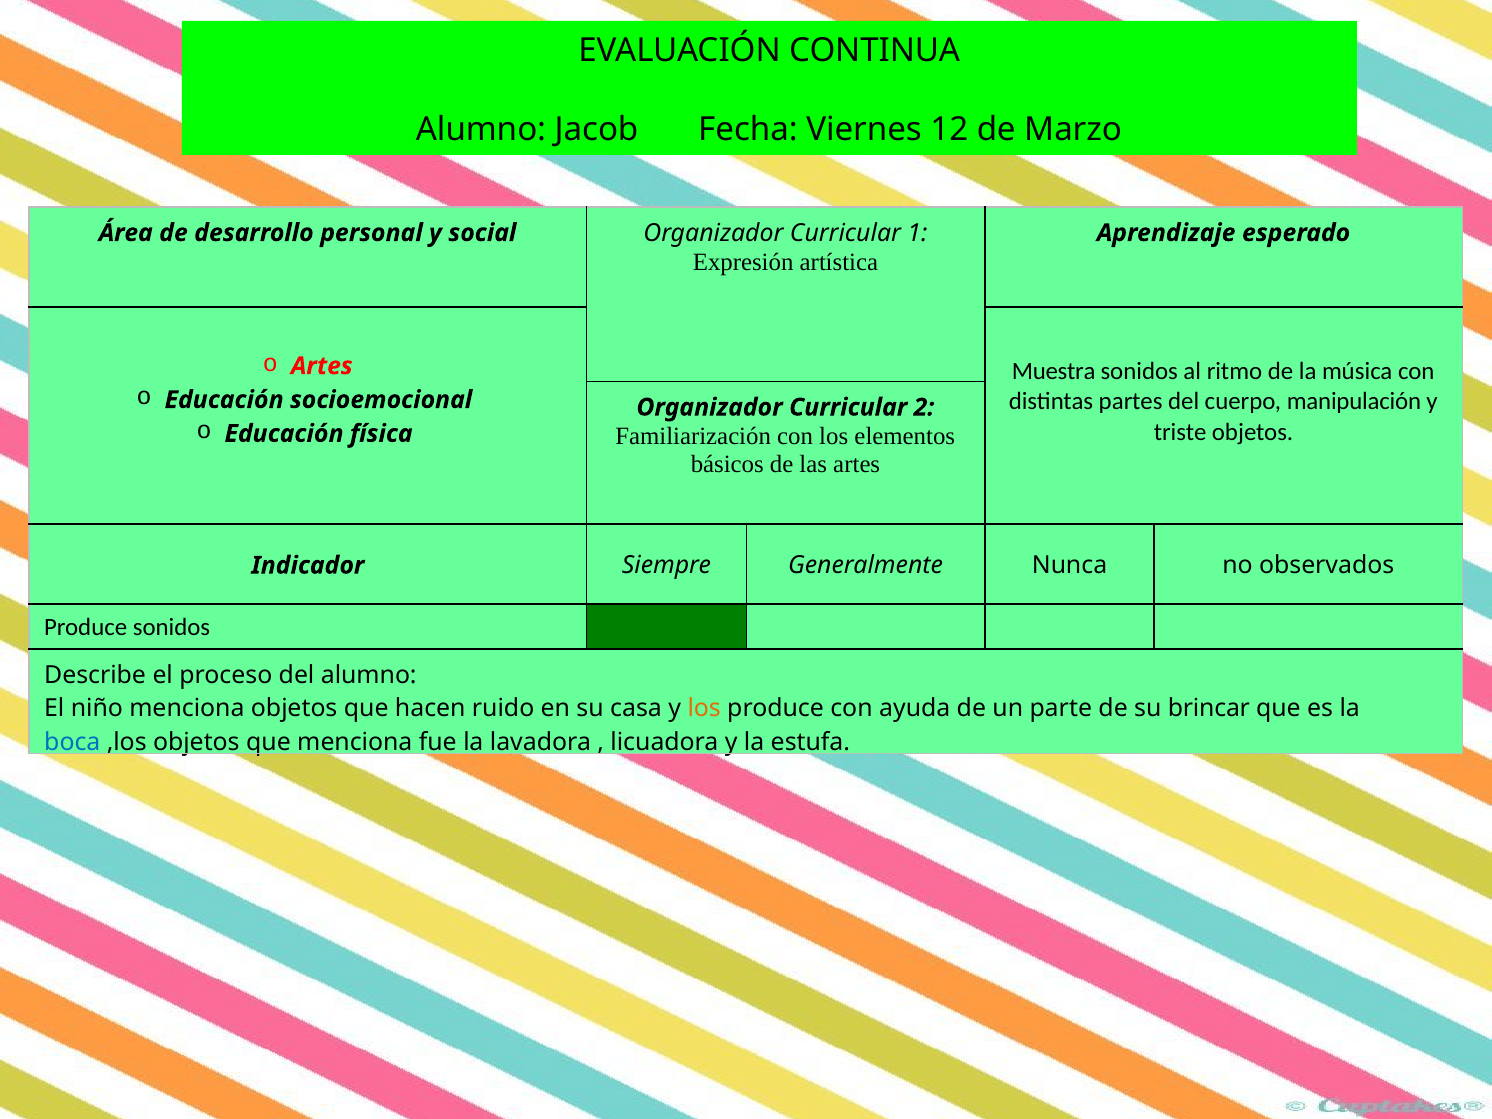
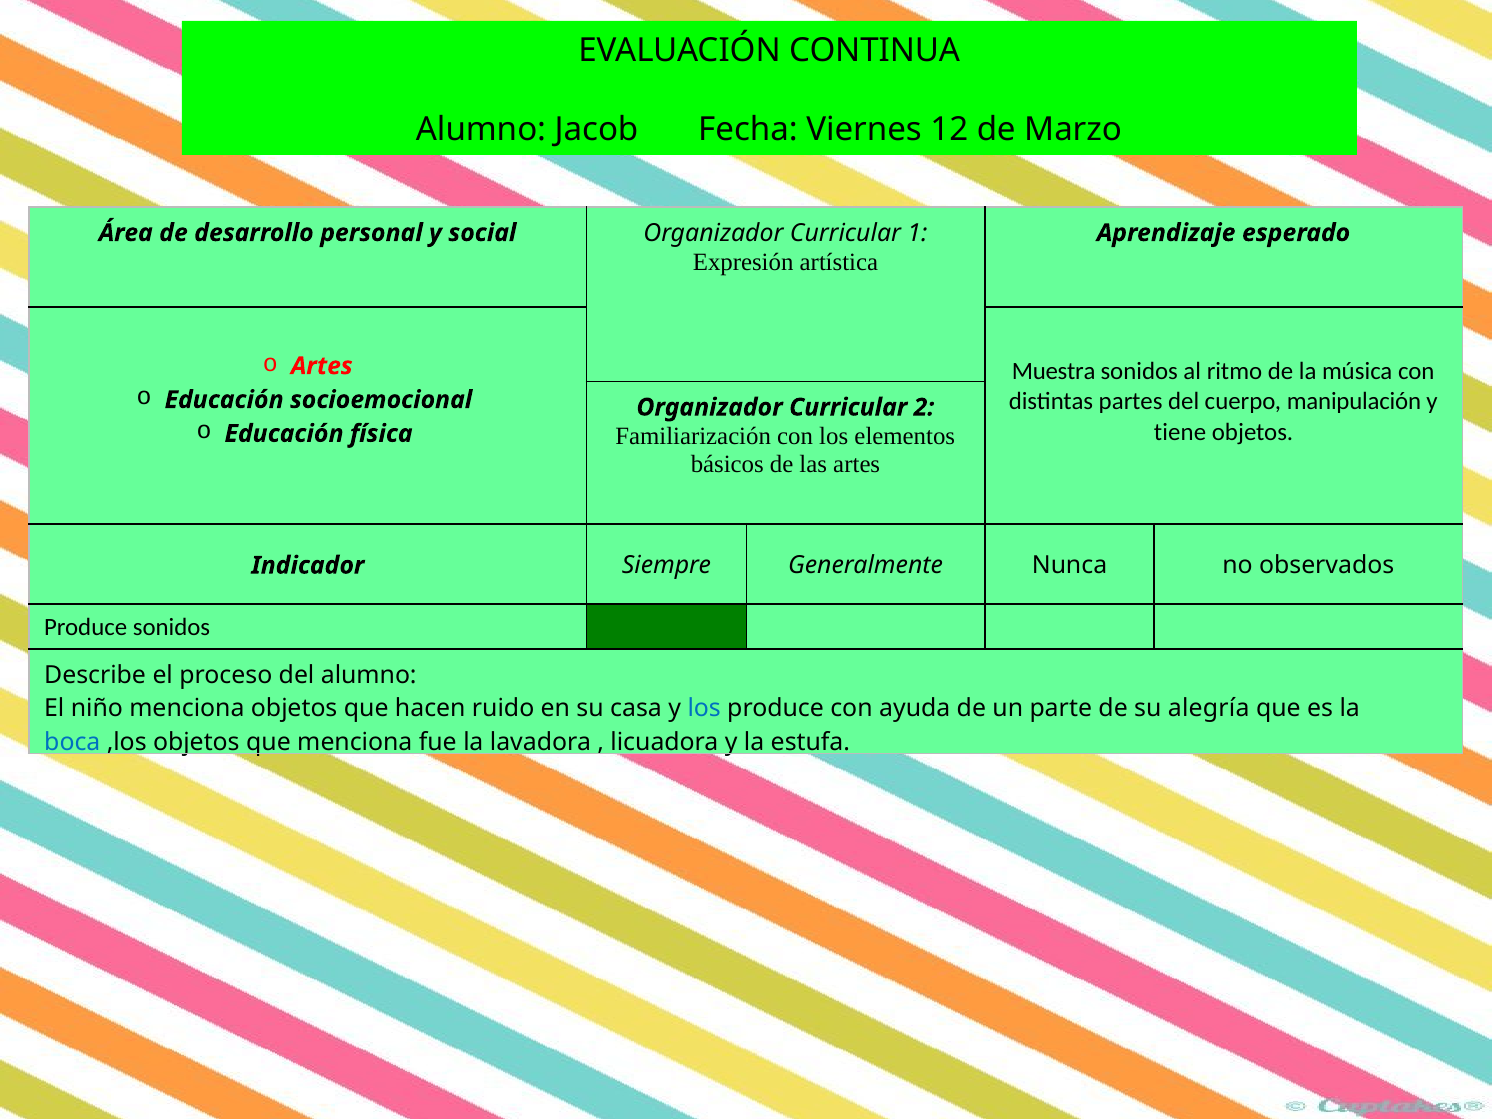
triste: triste -> tiene
los at (704, 709) colour: orange -> blue
brincar: brincar -> alegría
